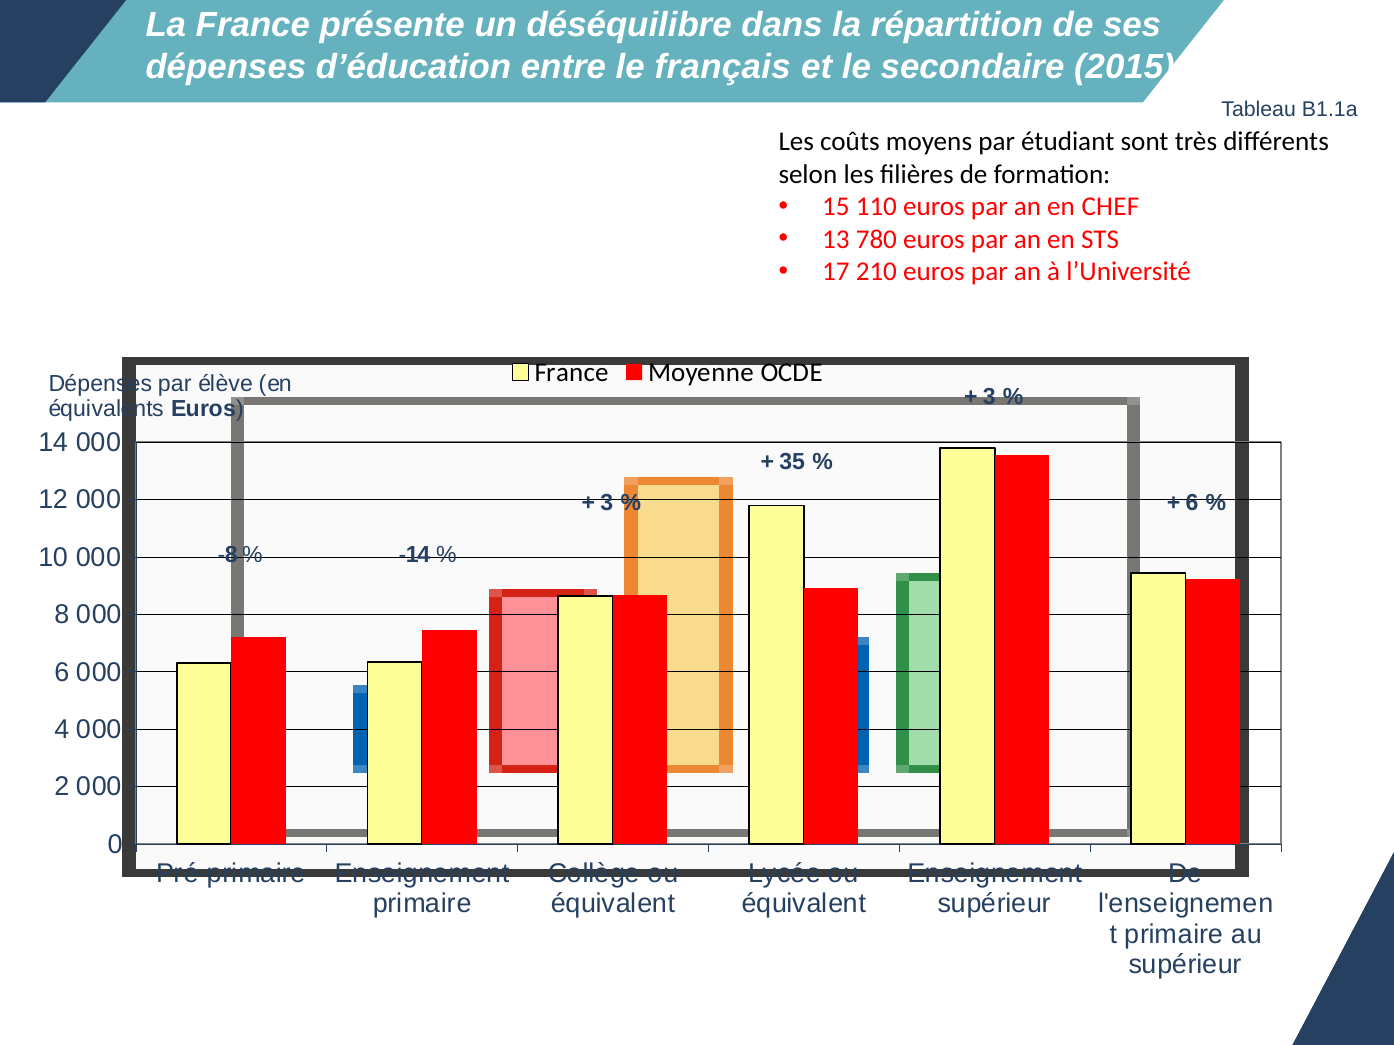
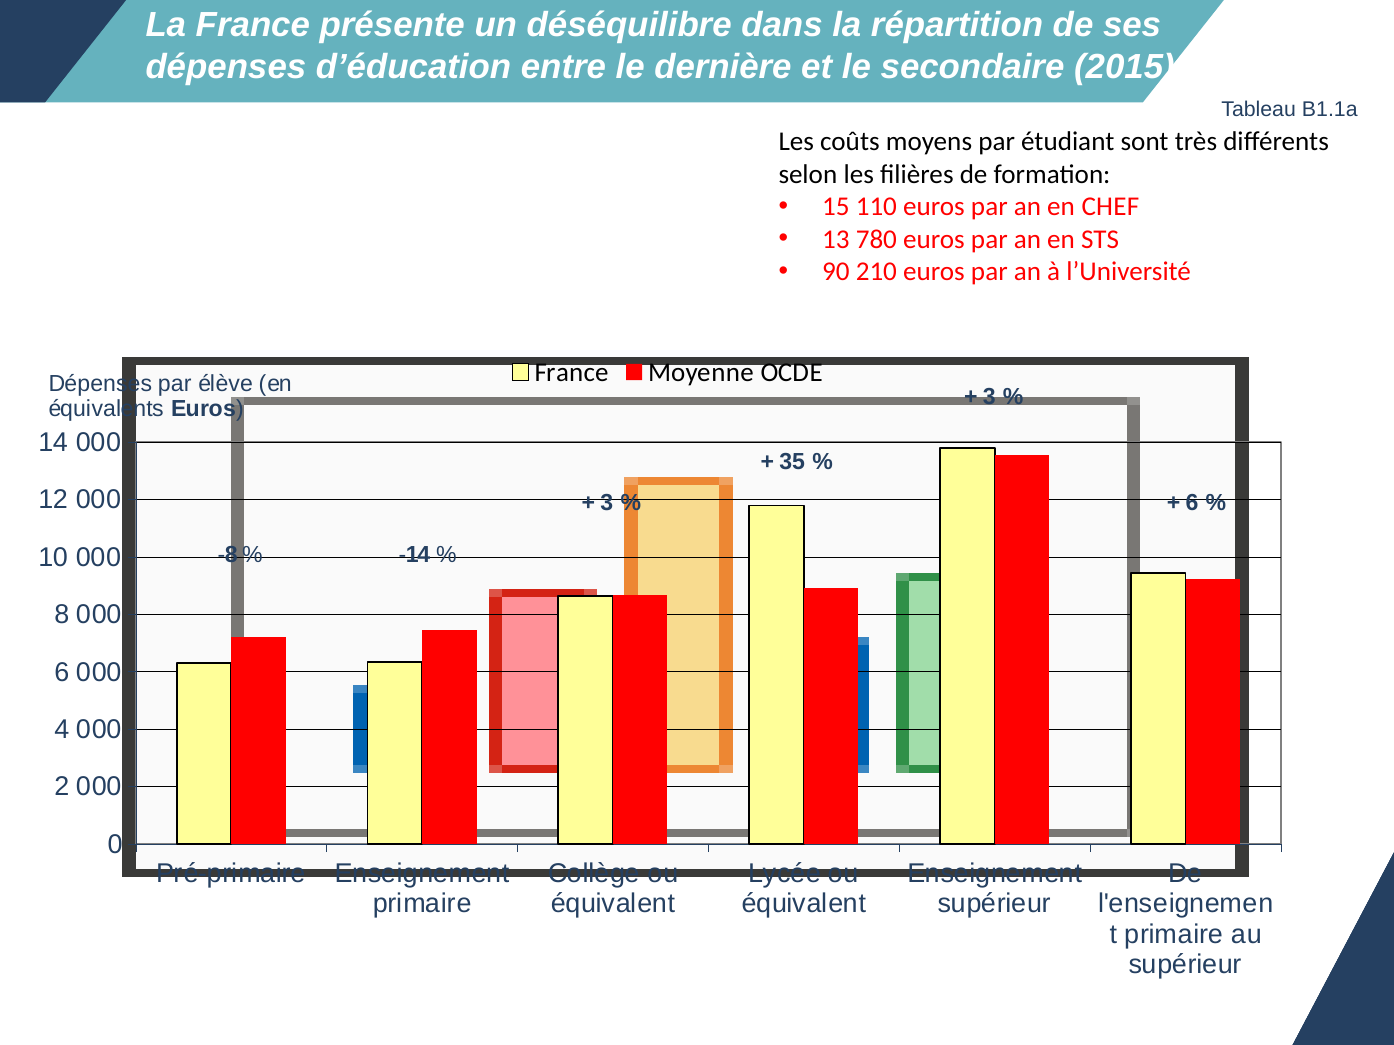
français: français -> dernière
17: 17 -> 90
